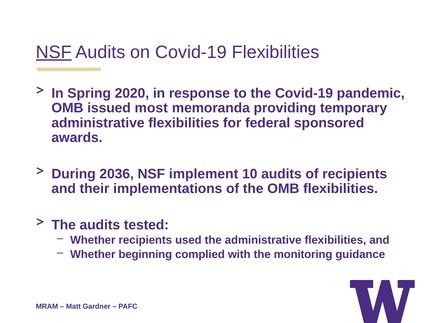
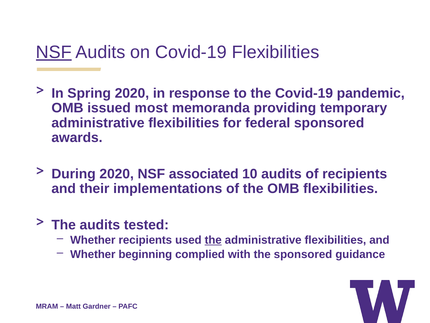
During 2036: 2036 -> 2020
implement: implement -> associated
the at (213, 240) underline: none -> present
the monitoring: monitoring -> sponsored
